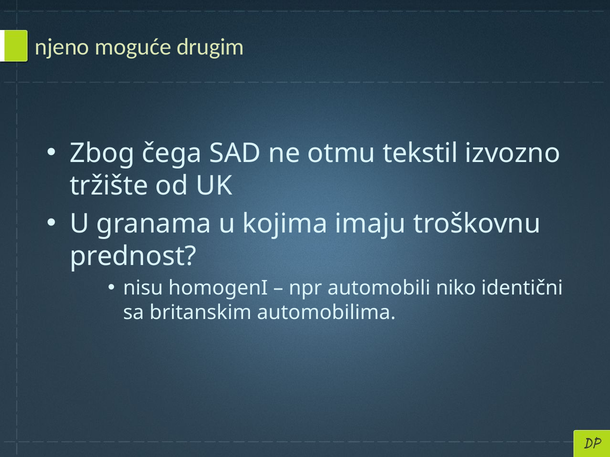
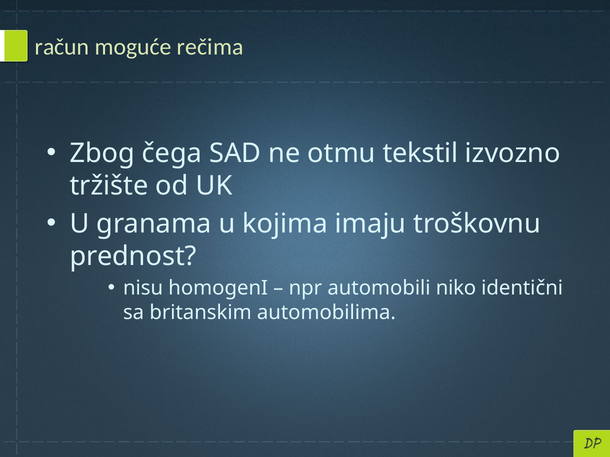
njeno: njeno -> račun
drugim: drugim -> rečima
